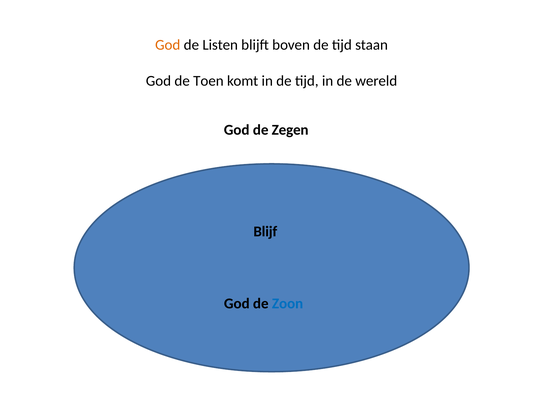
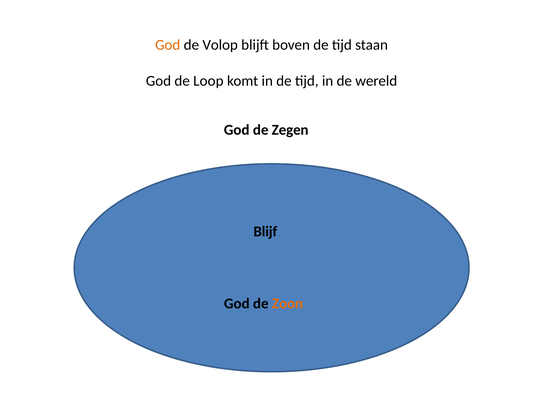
Listen: Listen -> Volop
Toen: Toen -> Loop
Zoon colour: blue -> orange
